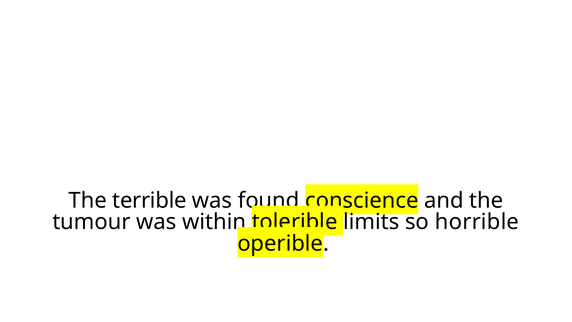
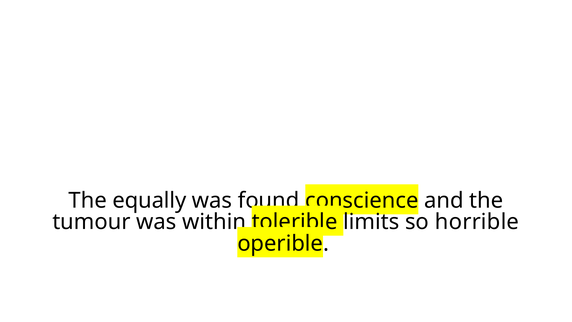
terrible: terrible -> equally
